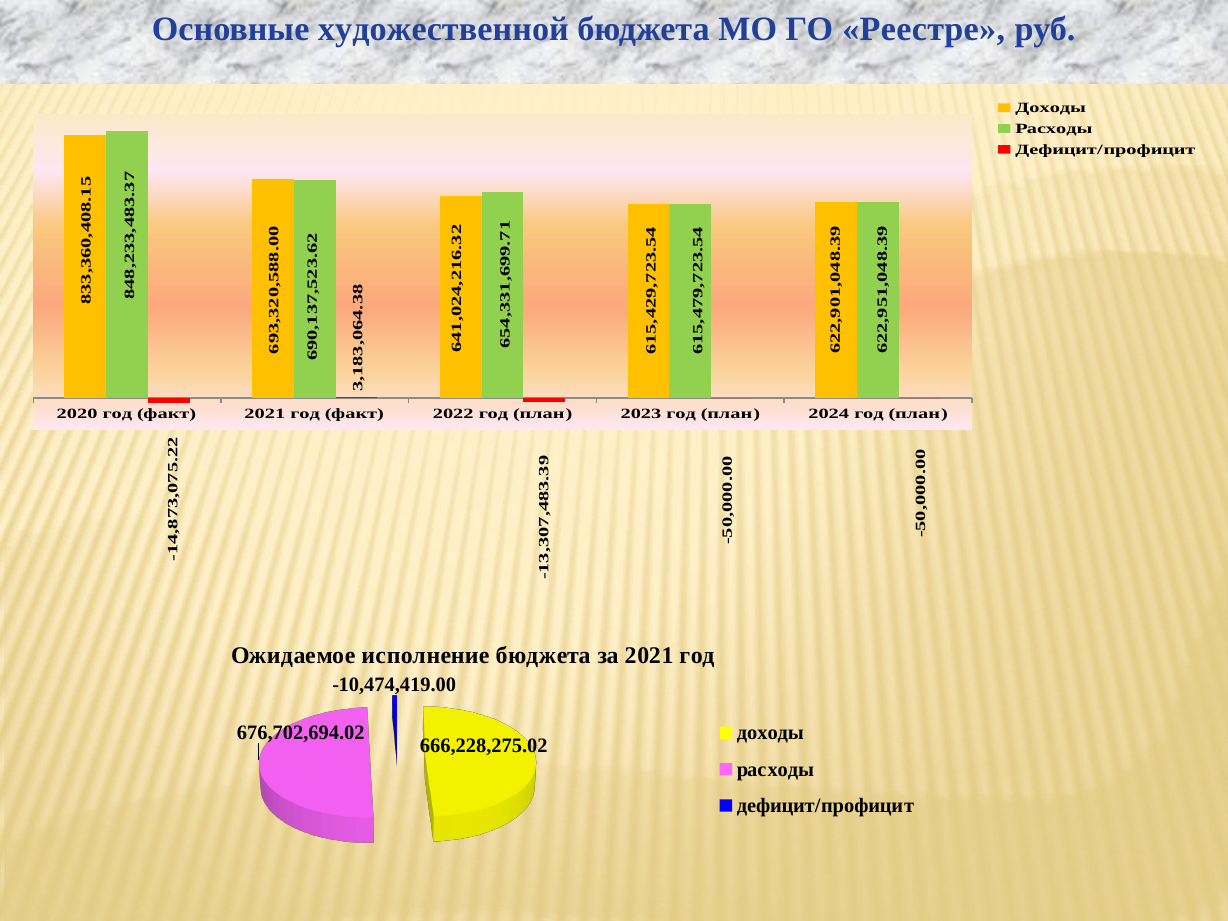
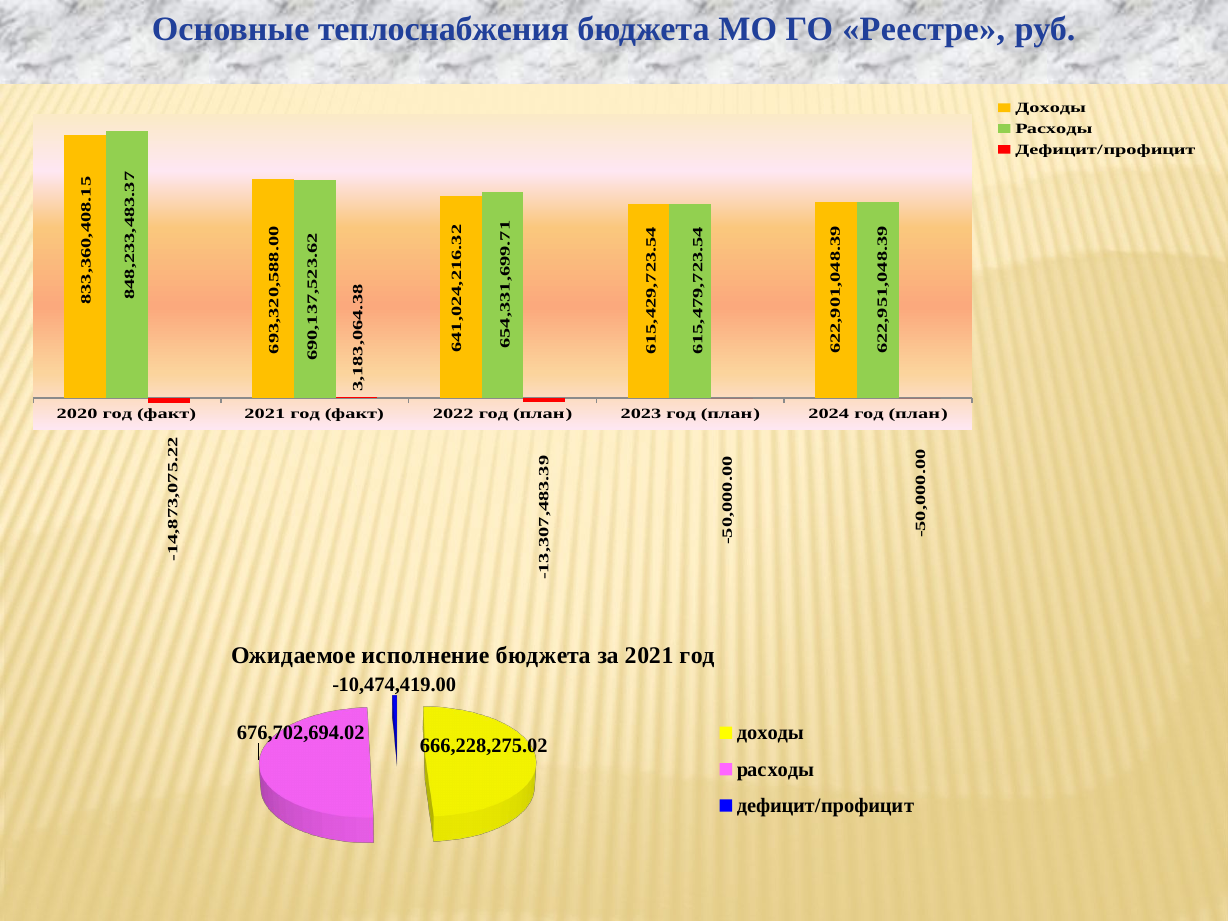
художественной: художественной -> теплоснабжения
